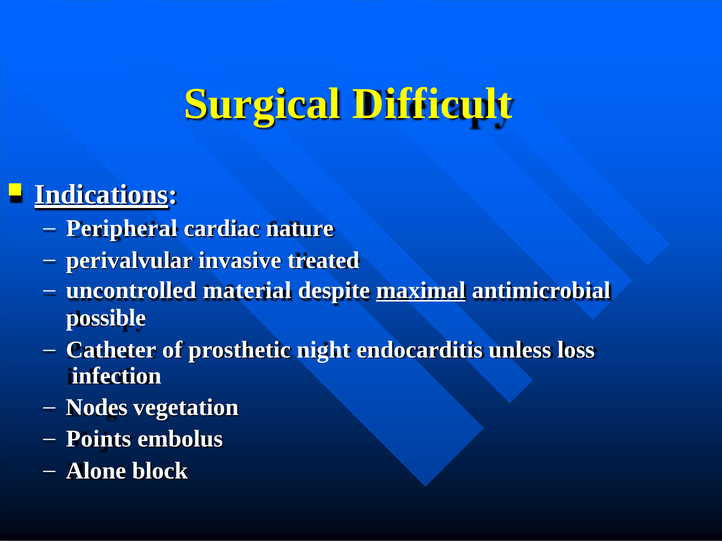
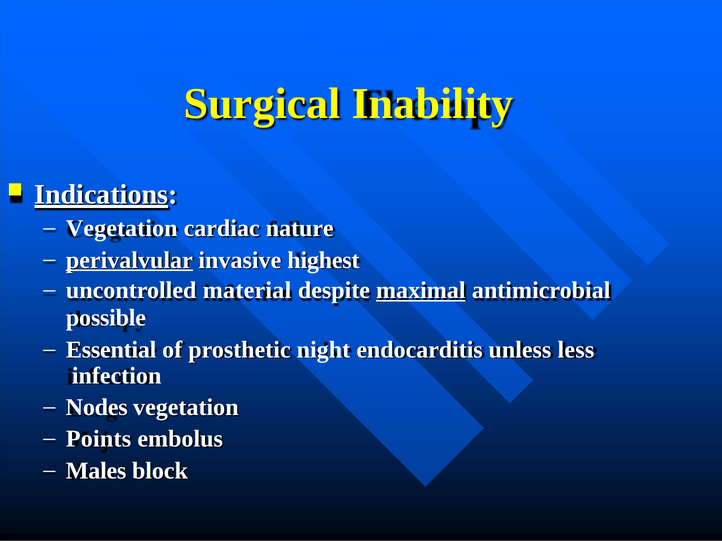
Difficult: Difficult -> Inability
Peripheral at (122, 229): Peripheral -> Vegetation
perivalvular underline: none -> present
treated: treated -> highest
Catheter: Catheter -> Essential
loss: loss -> less
Alone: Alone -> Males
